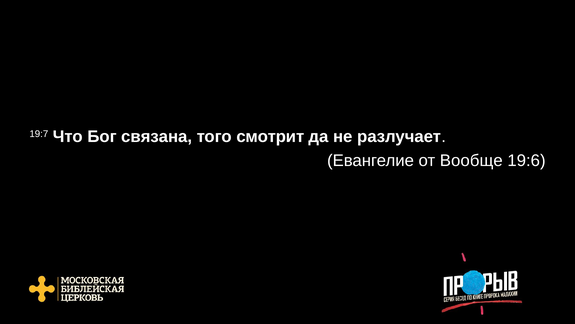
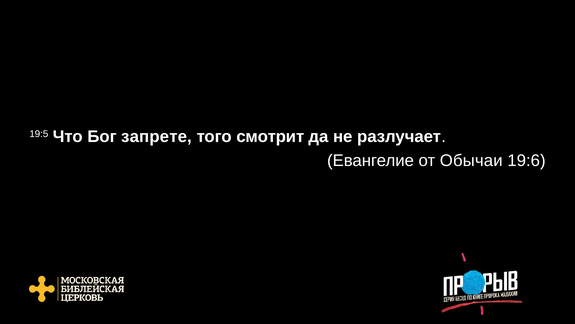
19:7: 19:7 -> 19:5
связана: связана -> запрете
Вообще: Вообще -> Обычаи
